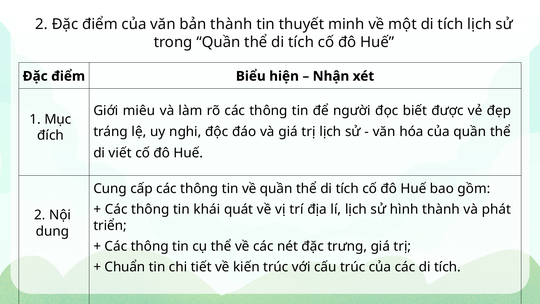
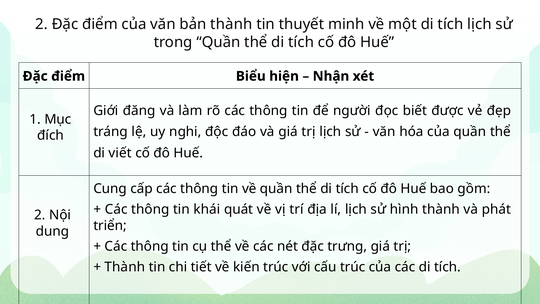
miêu: miêu -> đăng
Chuẩn at (125, 267): Chuẩn -> Thành
